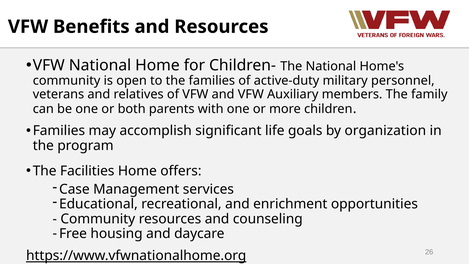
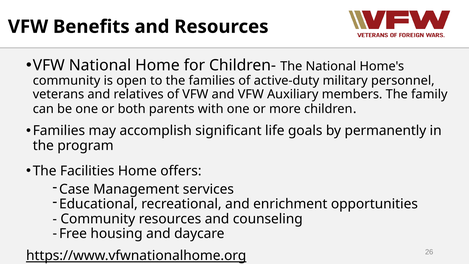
organization: organization -> permanently
